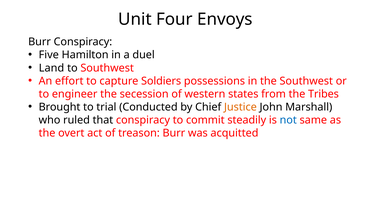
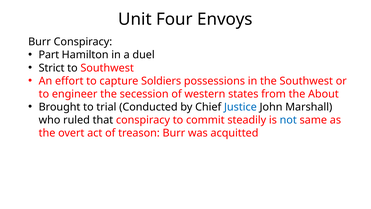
Five: Five -> Part
Land: Land -> Strict
Tribes: Tribes -> About
Justice colour: orange -> blue
